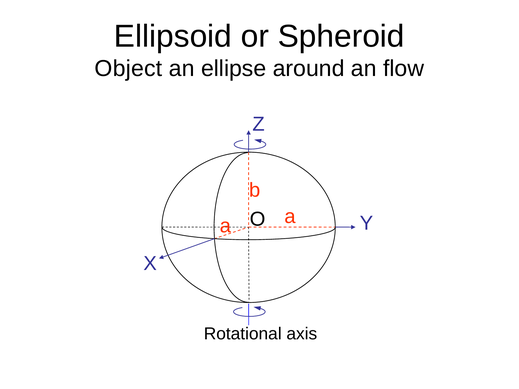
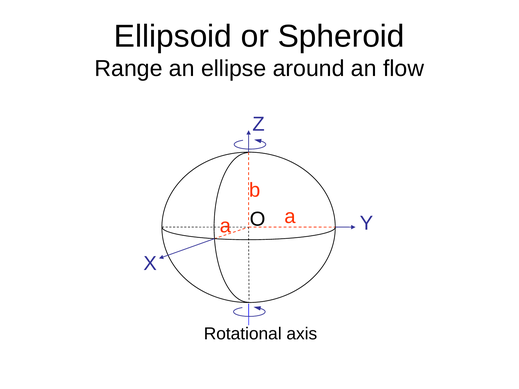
Object: Object -> Range
